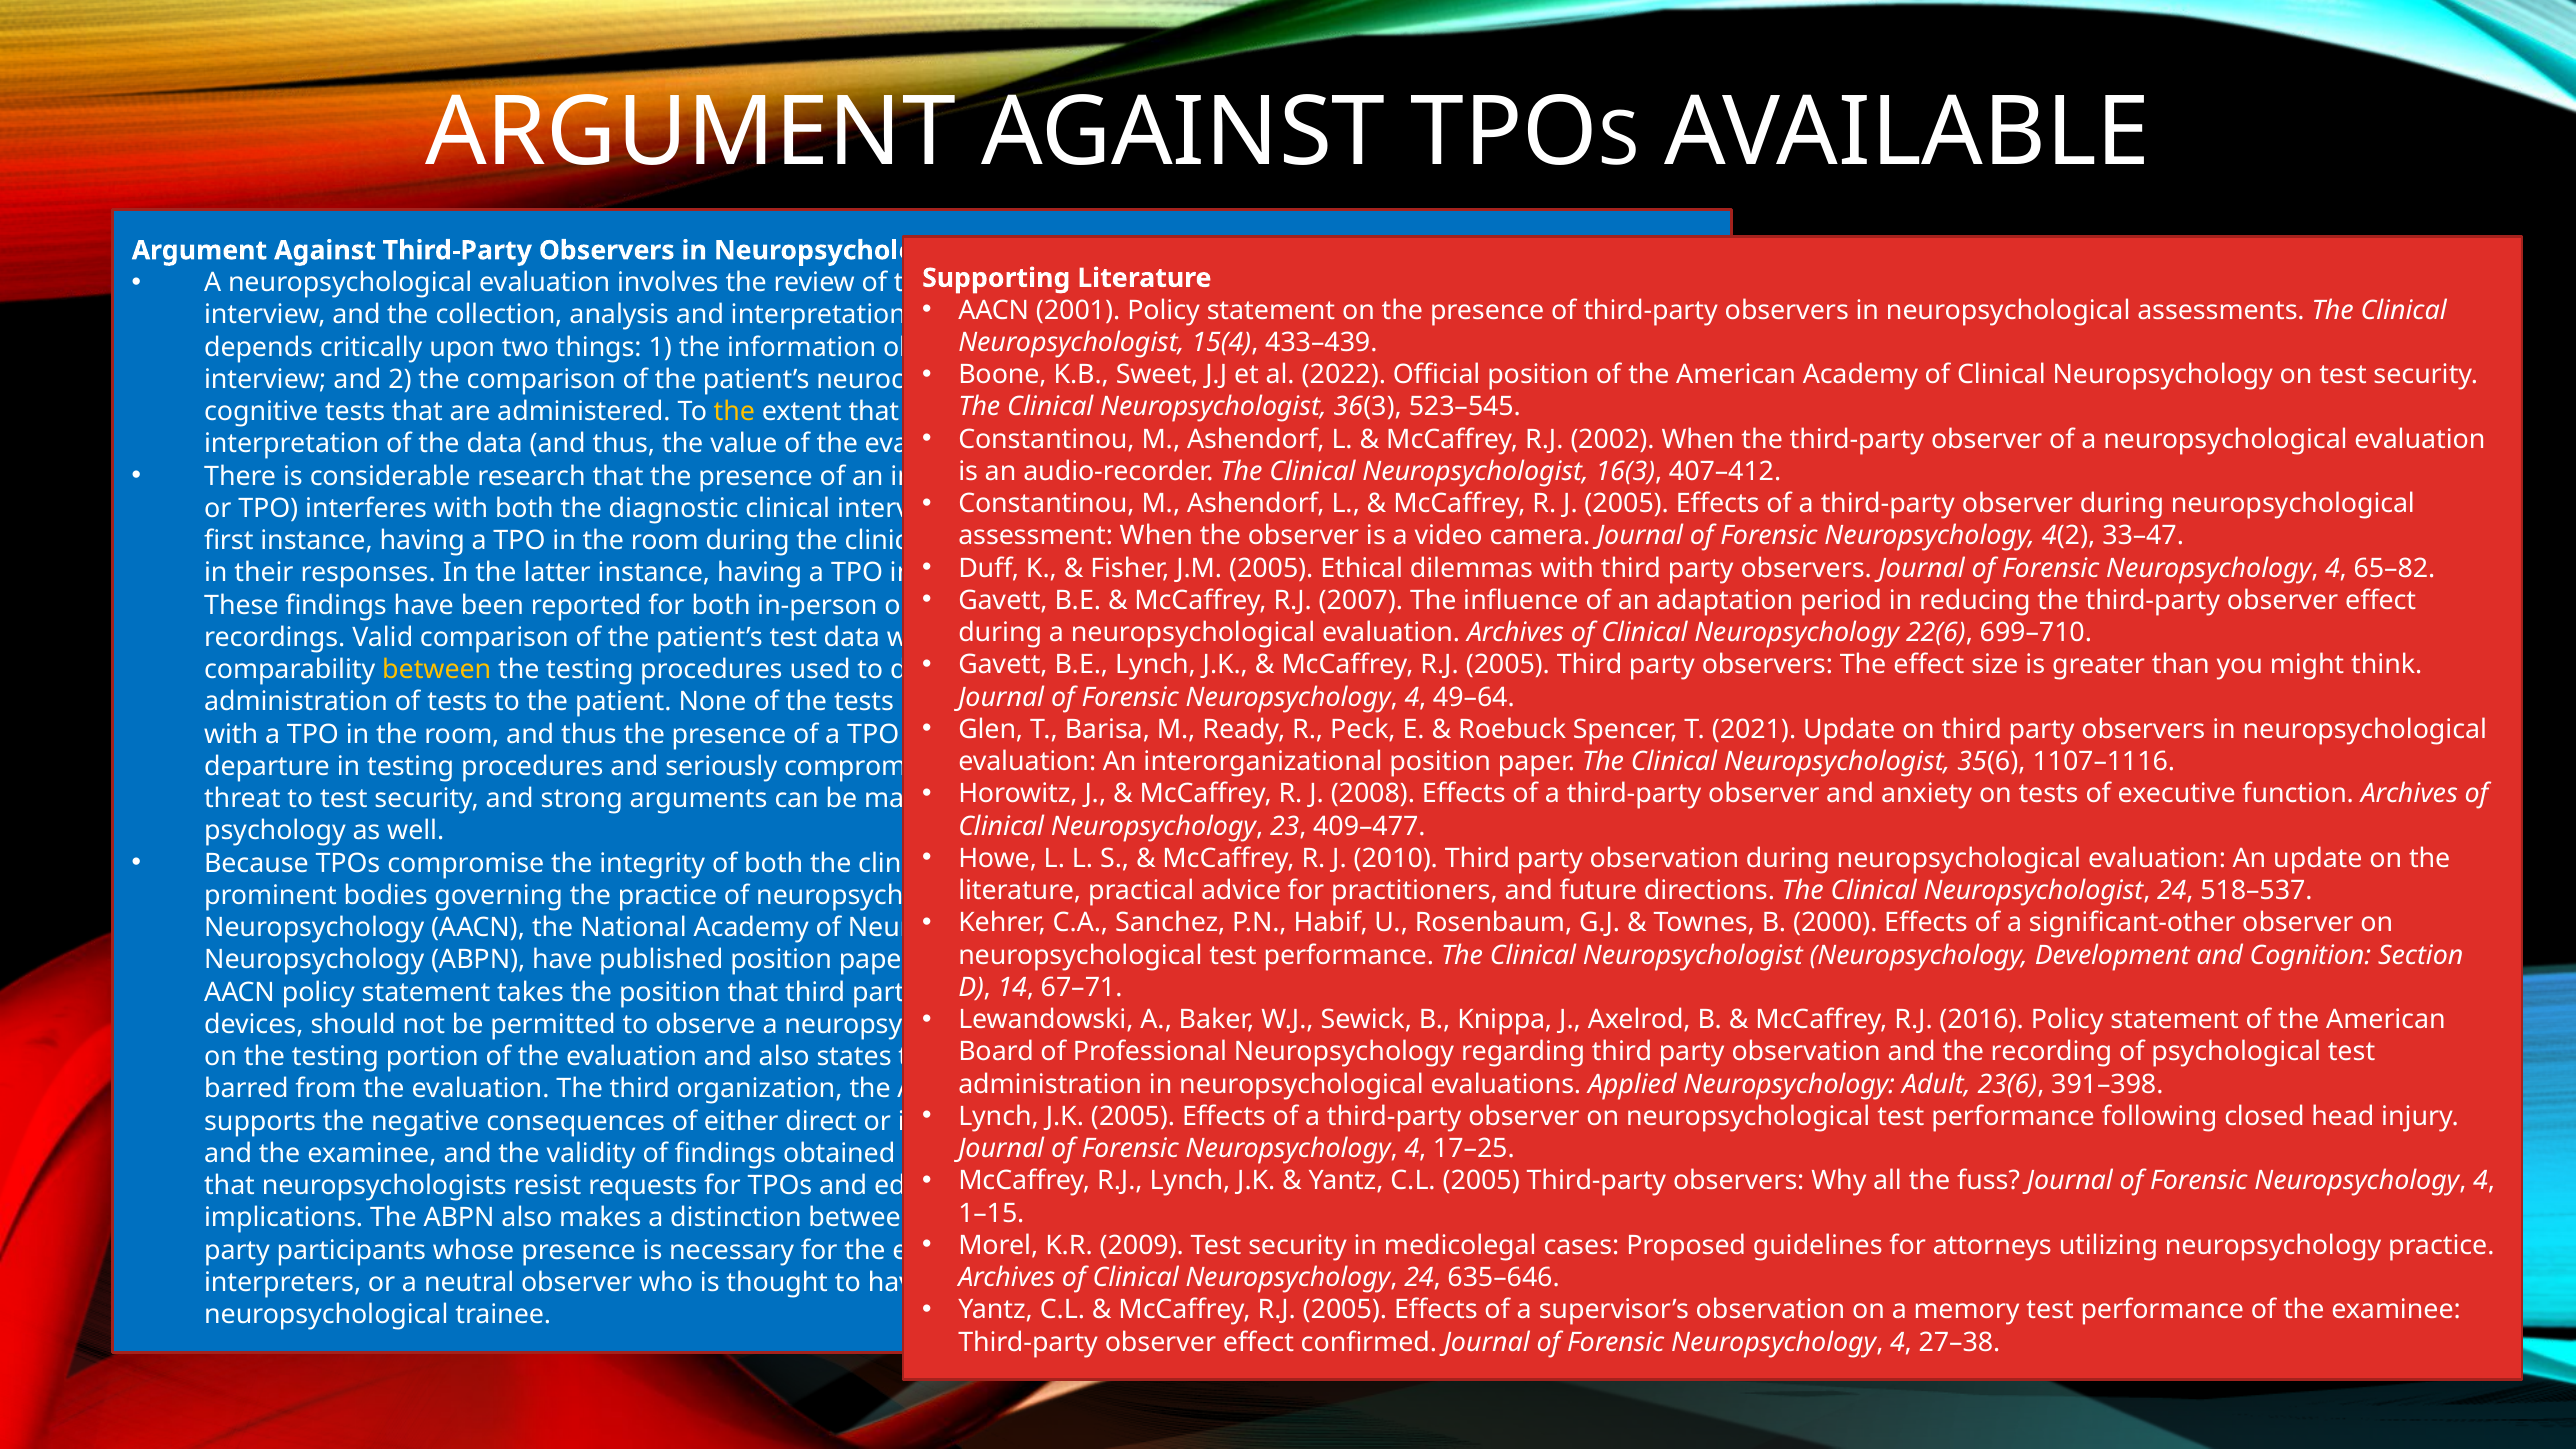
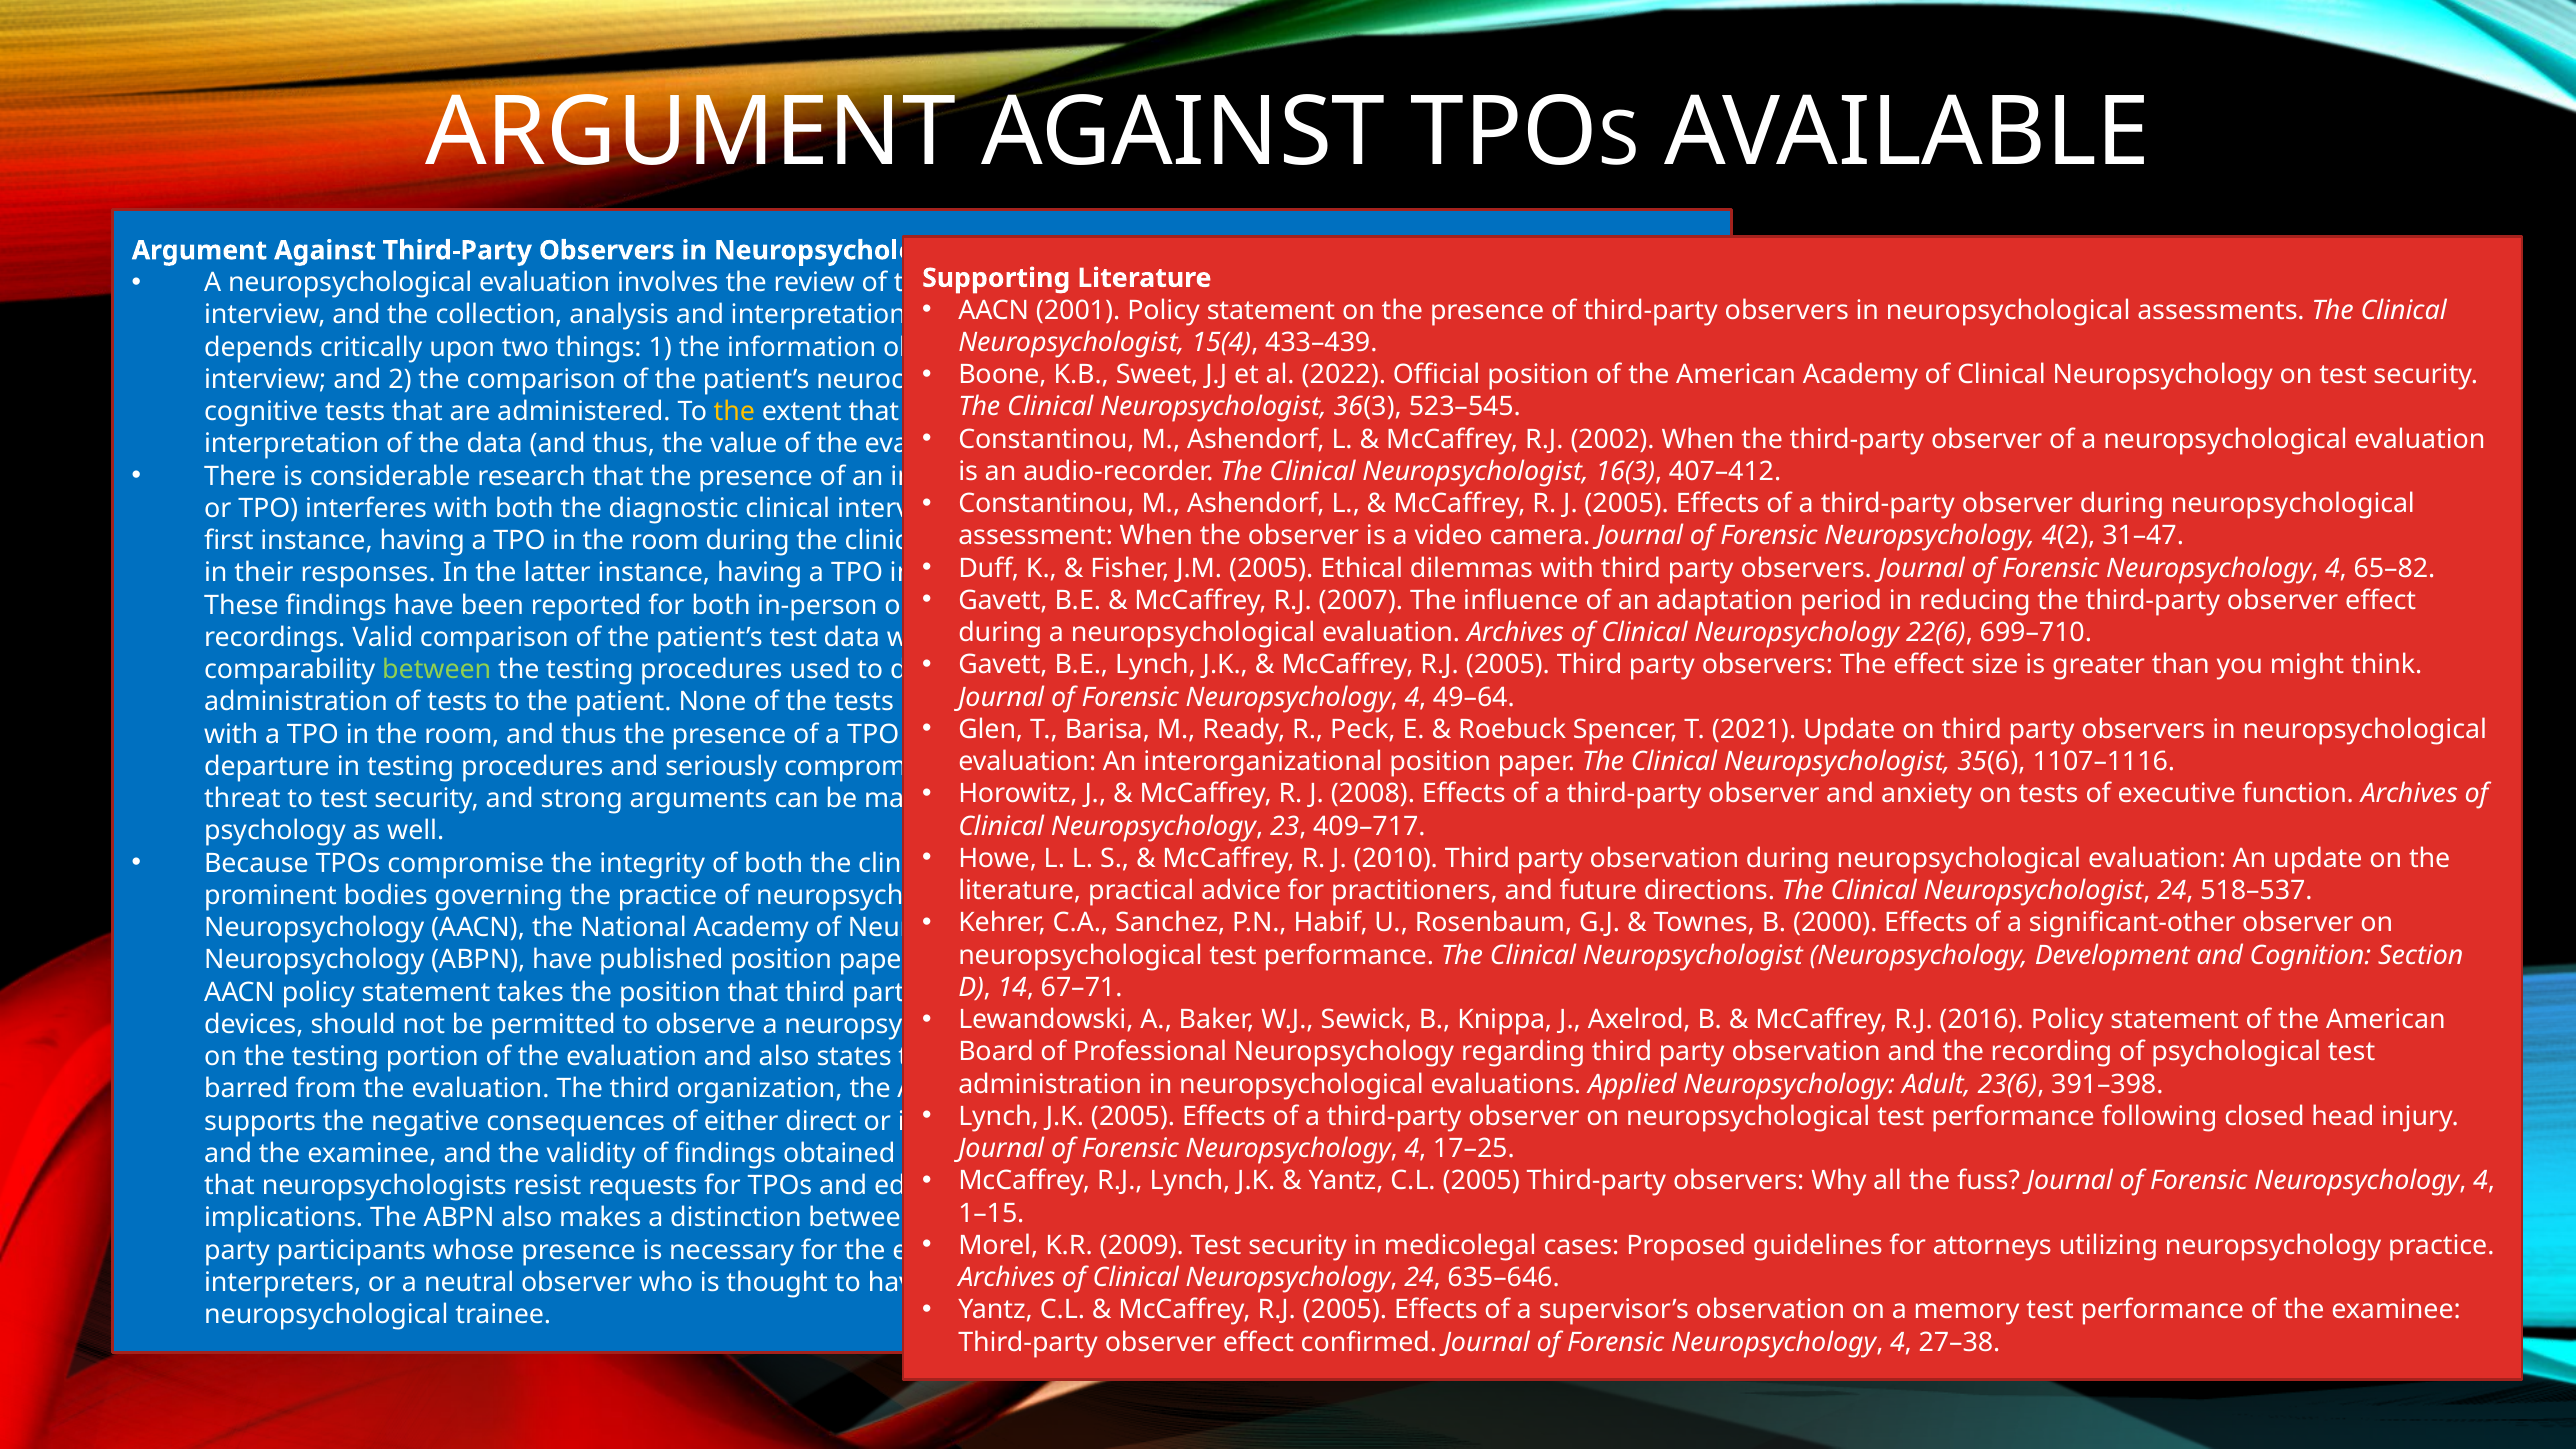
33–47: 33–47 -> 31–47
between at (437, 670) colour: yellow -> light green
409–477: 409–477 -> 409–717
